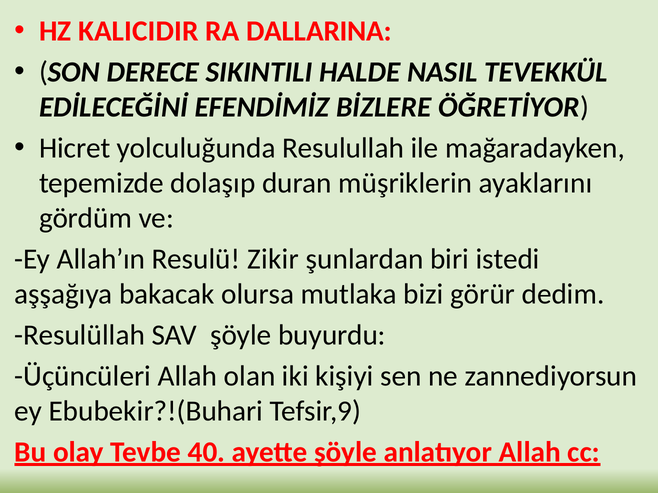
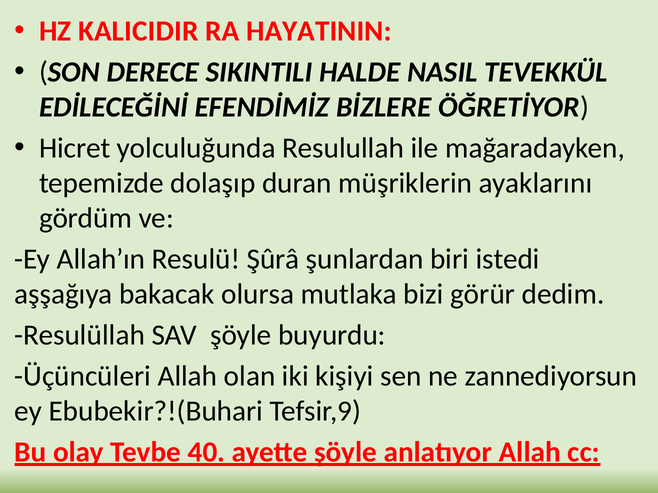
DALLARINA: DALLARINA -> HAYATININ
Zikir: Zikir -> Şûrâ
